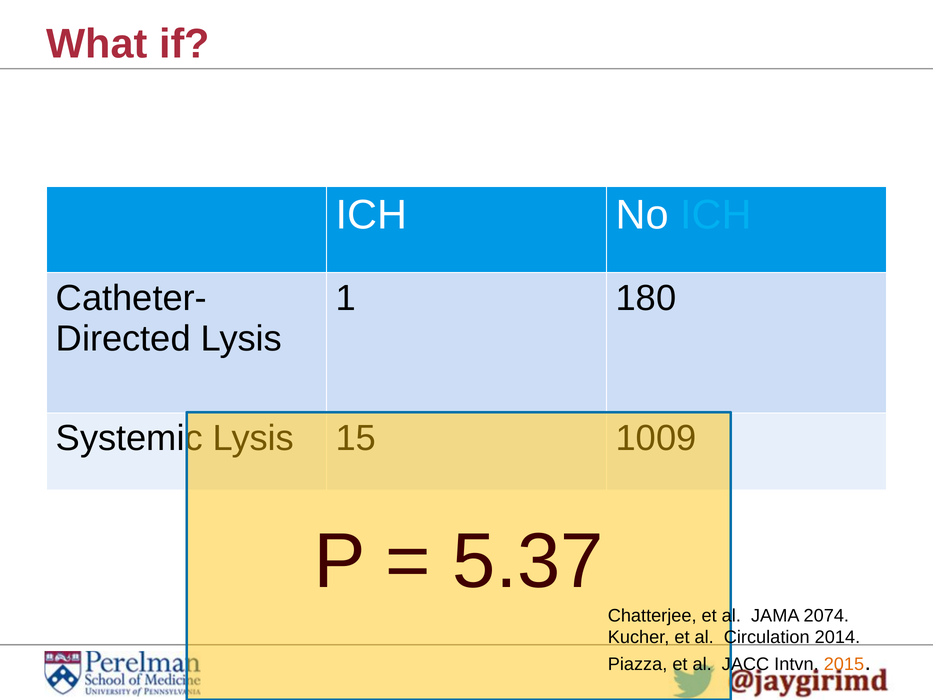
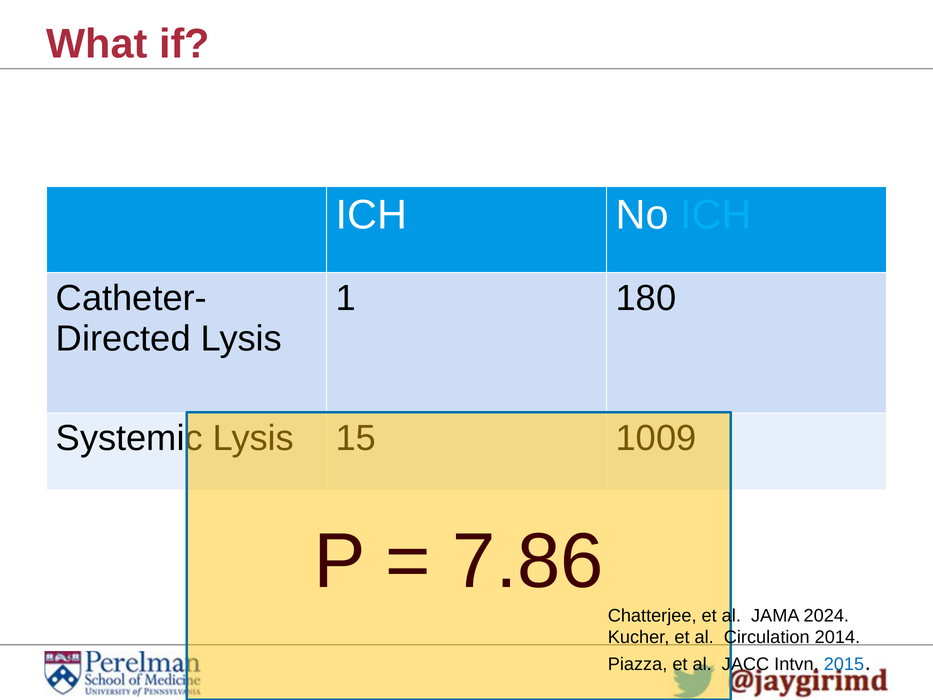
5.37: 5.37 -> 7.86
2074: 2074 -> 2024
2015 colour: orange -> blue
